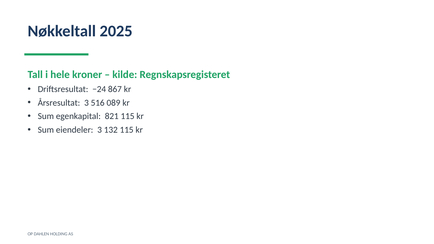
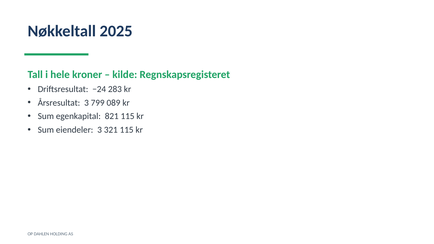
867: 867 -> 283
516: 516 -> 799
132: 132 -> 321
